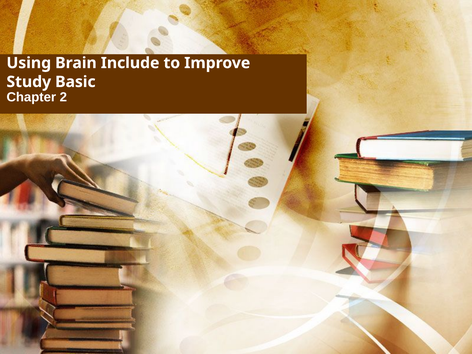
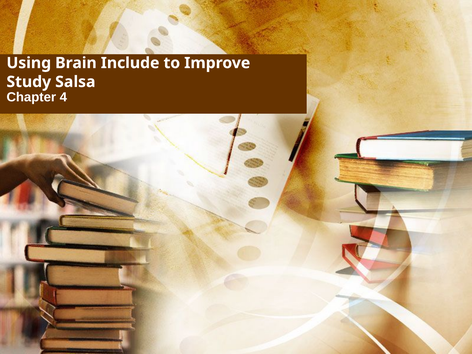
Basic: Basic -> Salsa
2: 2 -> 4
